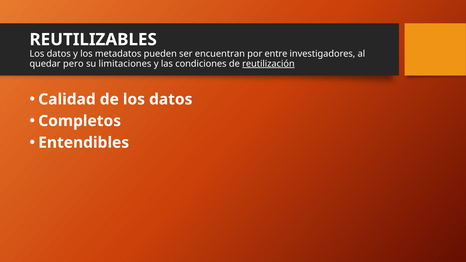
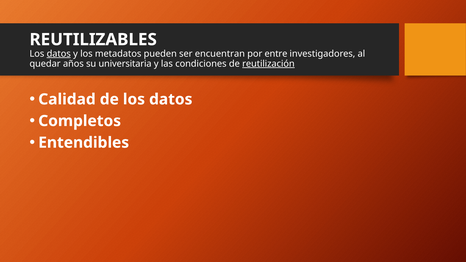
datos at (59, 54) underline: none -> present
pero: pero -> años
limitaciones: limitaciones -> universitaria
